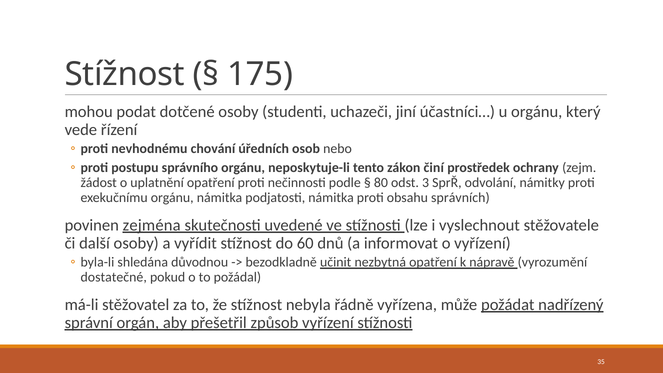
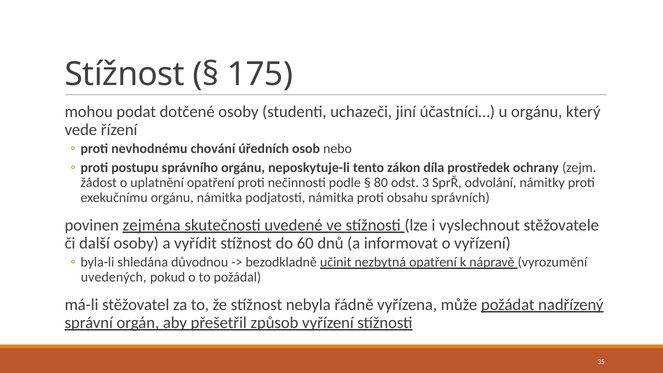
činí: činí -> díla
dostatečné: dostatečné -> uvedených
